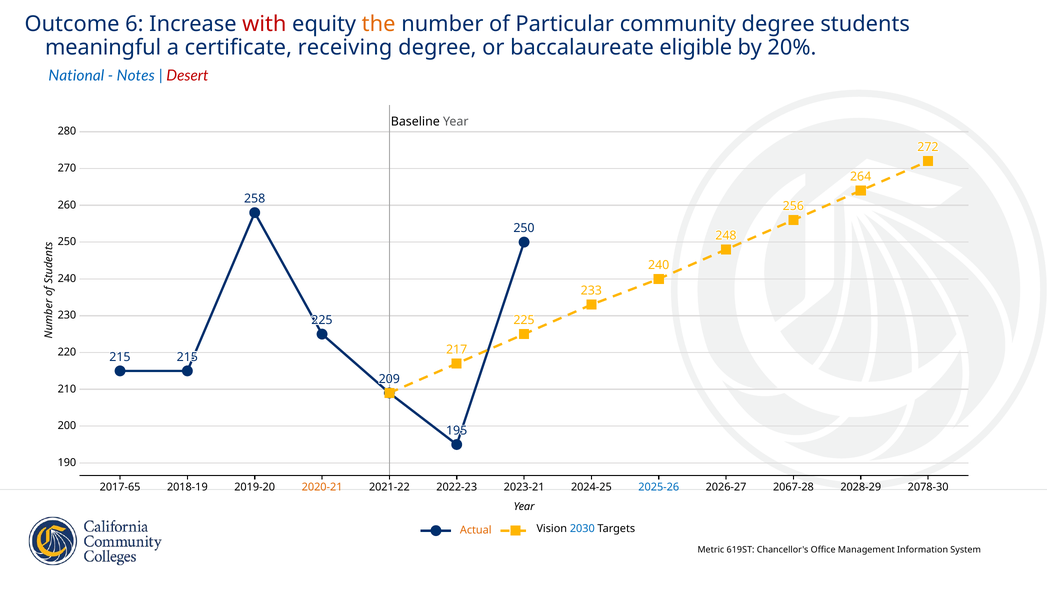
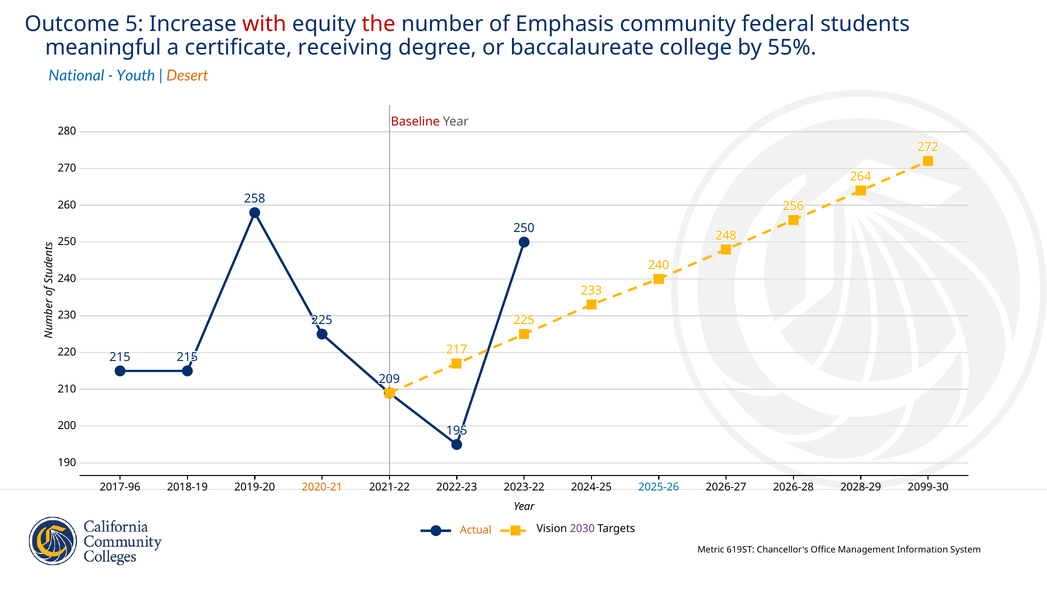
6: 6 -> 5
the colour: orange -> red
Particular: Particular -> Emphasis
community degree: degree -> federal
eligible: eligible -> college
20%: 20% -> 55%
Notes: Notes -> Youth
Desert colour: red -> orange
Baseline colour: black -> red
2017-65: 2017-65 -> 2017-96
2023-21: 2023-21 -> 2023-22
2067-28: 2067-28 -> 2026-28
2078-30: 2078-30 -> 2099-30
2030 colour: blue -> purple
